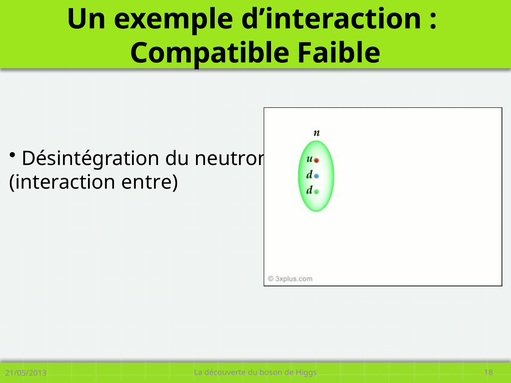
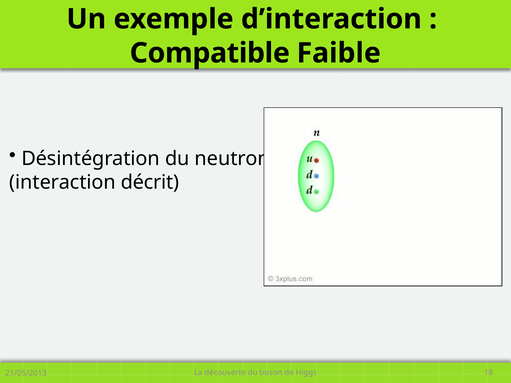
entre: entre -> décrit
